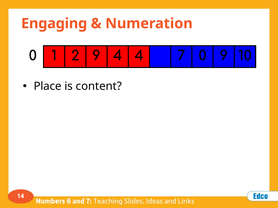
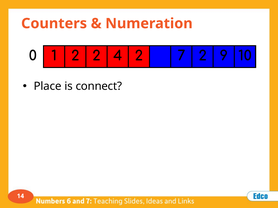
Engaging: Engaging -> Counters
2 9: 9 -> 2
4 4: 4 -> 2
7 0: 0 -> 2
content: content -> connect
